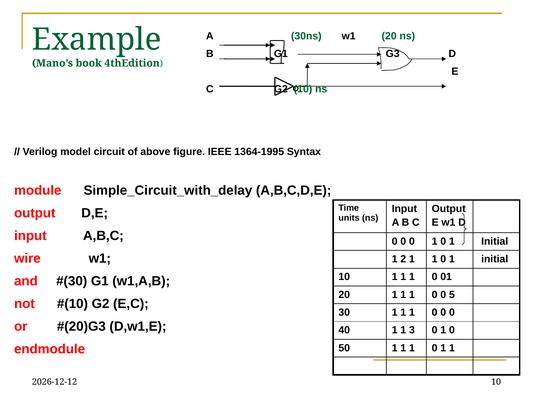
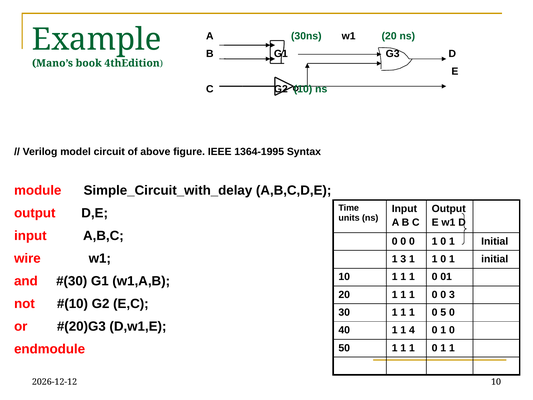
1 2: 2 -> 3
0 5: 5 -> 3
0 at (443, 312): 0 -> 5
3: 3 -> 4
